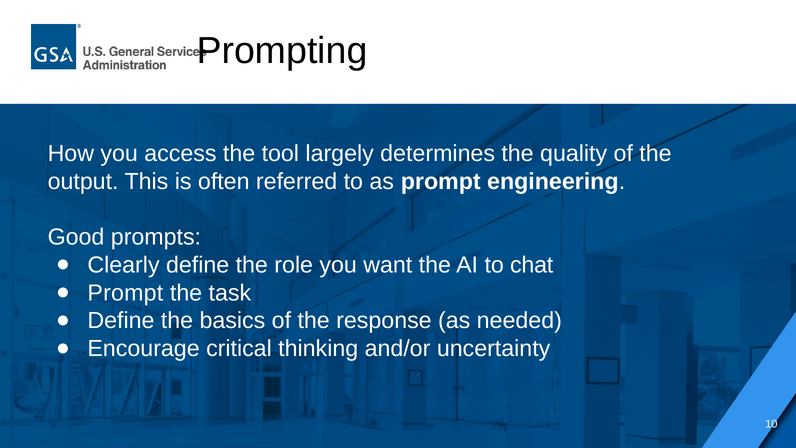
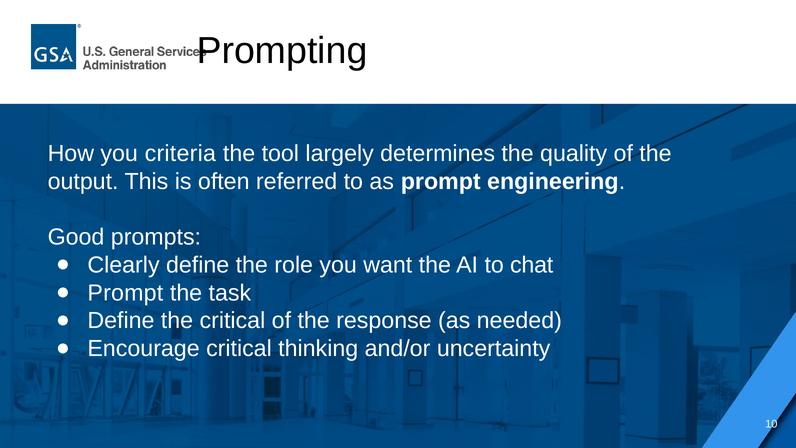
access: access -> criteria
the basics: basics -> critical
